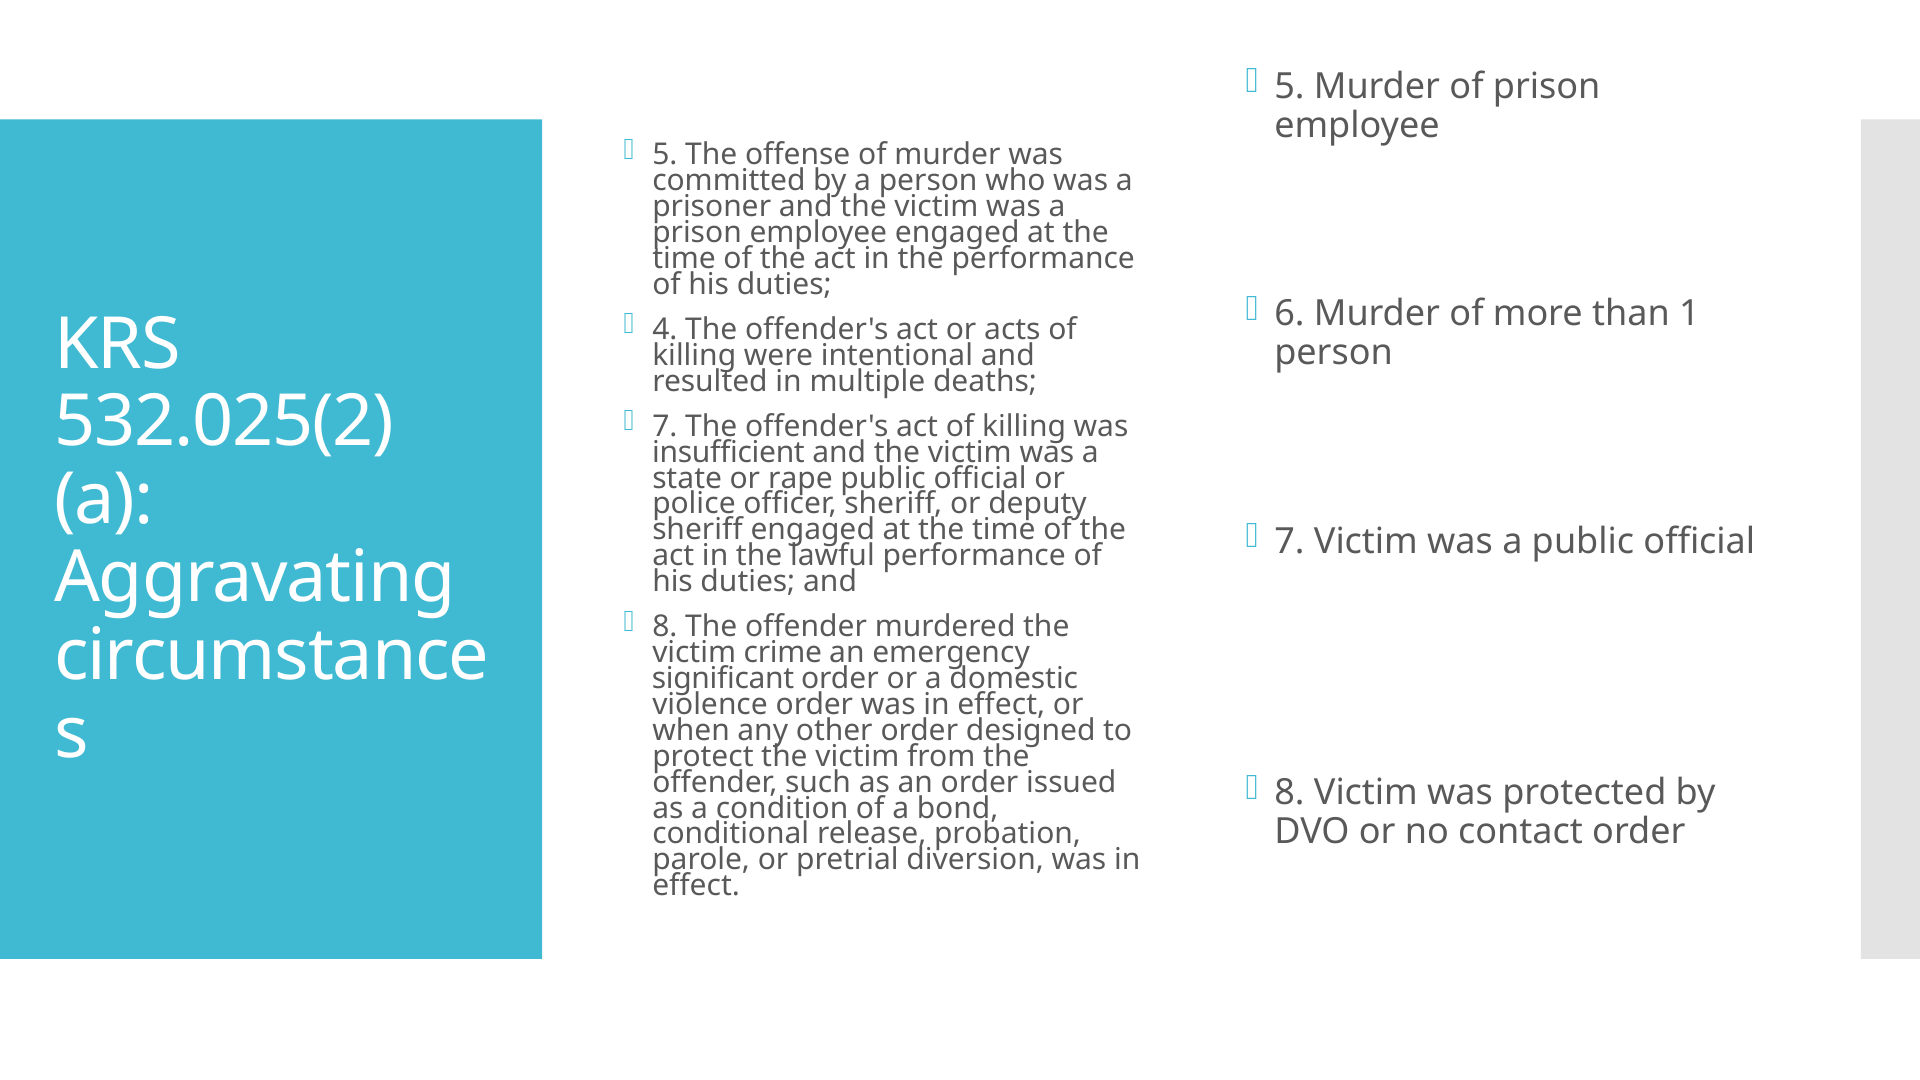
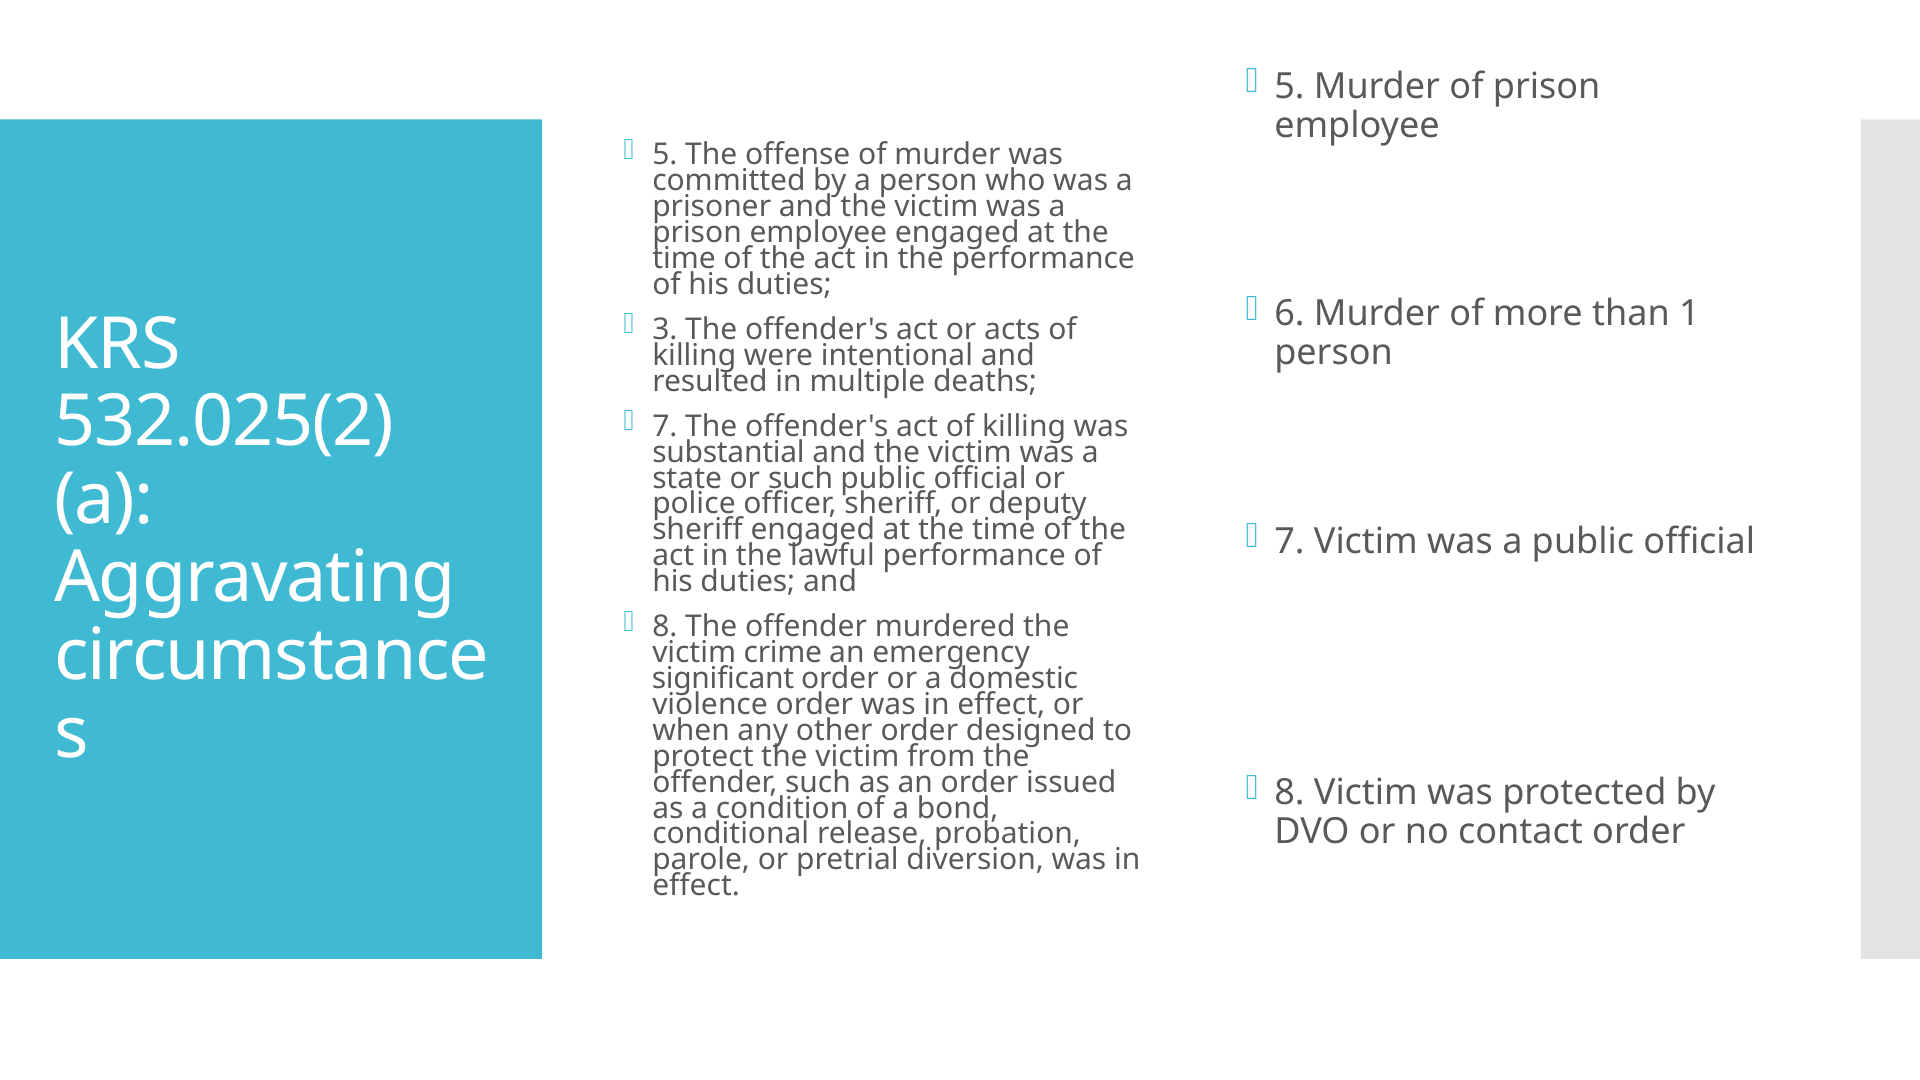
4: 4 -> 3
insufficient: insufficient -> substantial
or rape: rape -> such
